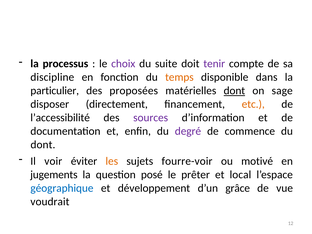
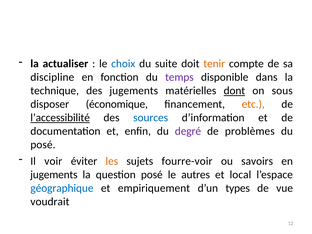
processus: processus -> actualiser
choix colour: purple -> blue
tenir colour: purple -> orange
temps colour: orange -> purple
particulier: particulier -> technique
des proposées: proposées -> jugements
sage: sage -> sous
directement: directement -> économique
l’accessibilité underline: none -> present
sources colour: purple -> blue
commence: commence -> problèmes
dont at (43, 145): dont -> posé
motivé: motivé -> savoirs
prêter: prêter -> autres
développement: développement -> empiriquement
grâce: grâce -> types
